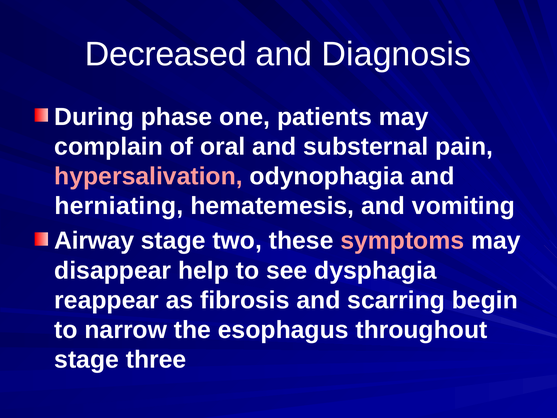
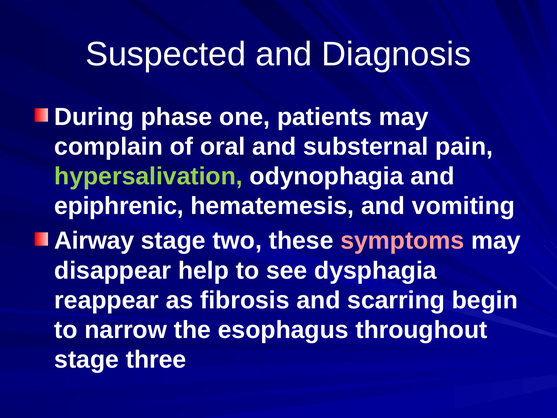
Decreased: Decreased -> Suspected
hypersalivation colour: pink -> light green
herniating: herniating -> epiphrenic
